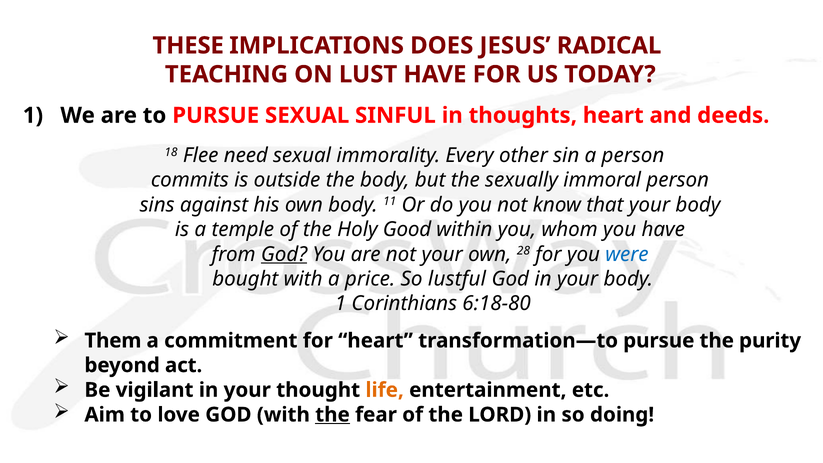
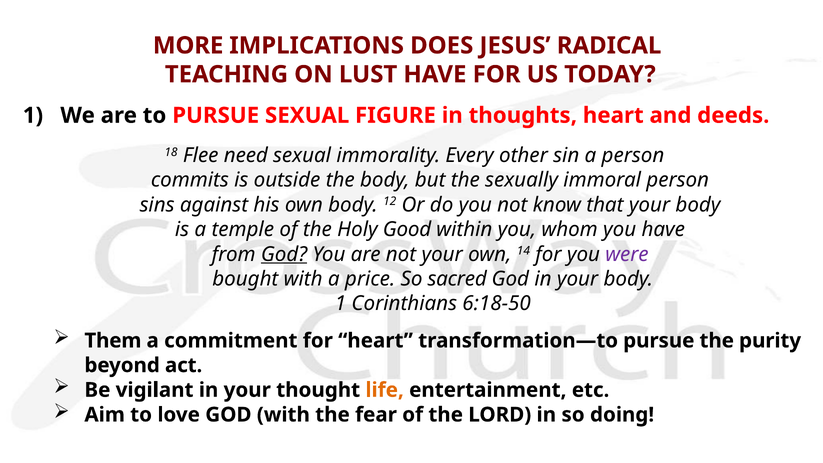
THESE: THESE -> MORE
SINFUL: SINFUL -> FIGURE
11: 11 -> 12
28: 28 -> 14
were colour: blue -> purple
lustful: lustful -> sacred
6:18-80: 6:18-80 -> 6:18-50
the at (333, 415) underline: present -> none
